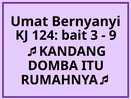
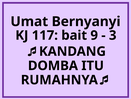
124: 124 -> 117
3: 3 -> 9
9: 9 -> 3
